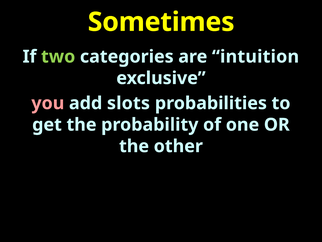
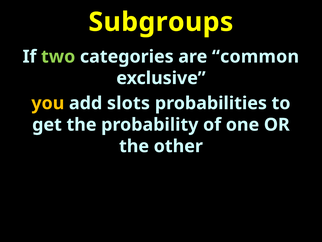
Sometimes: Sometimes -> Subgroups
intuition: intuition -> common
you colour: pink -> yellow
